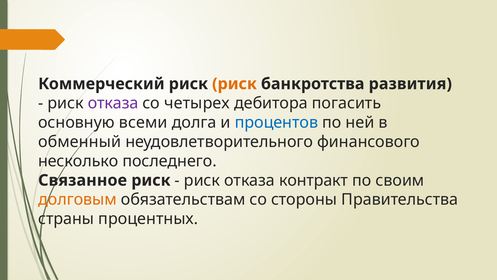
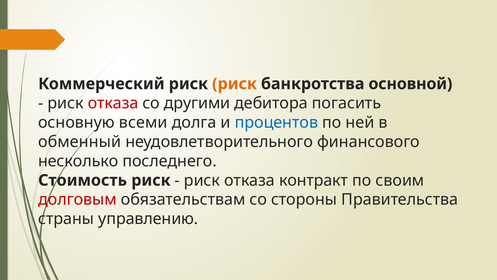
развития: развития -> основной
отказа at (113, 103) colour: purple -> red
четырех: четырех -> другими
Связанное: Связанное -> Стоимость
долговым colour: orange -> red
процентных: процентных -> управлению
